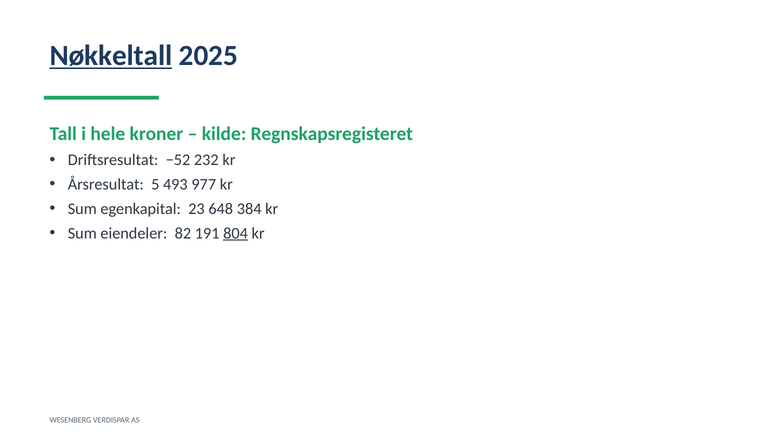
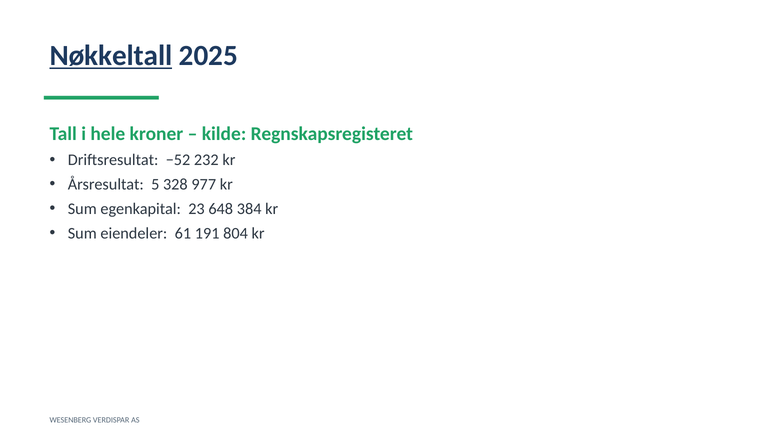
493: 493 -> 328
82: 82 -> 61
804 underline: present -> none
